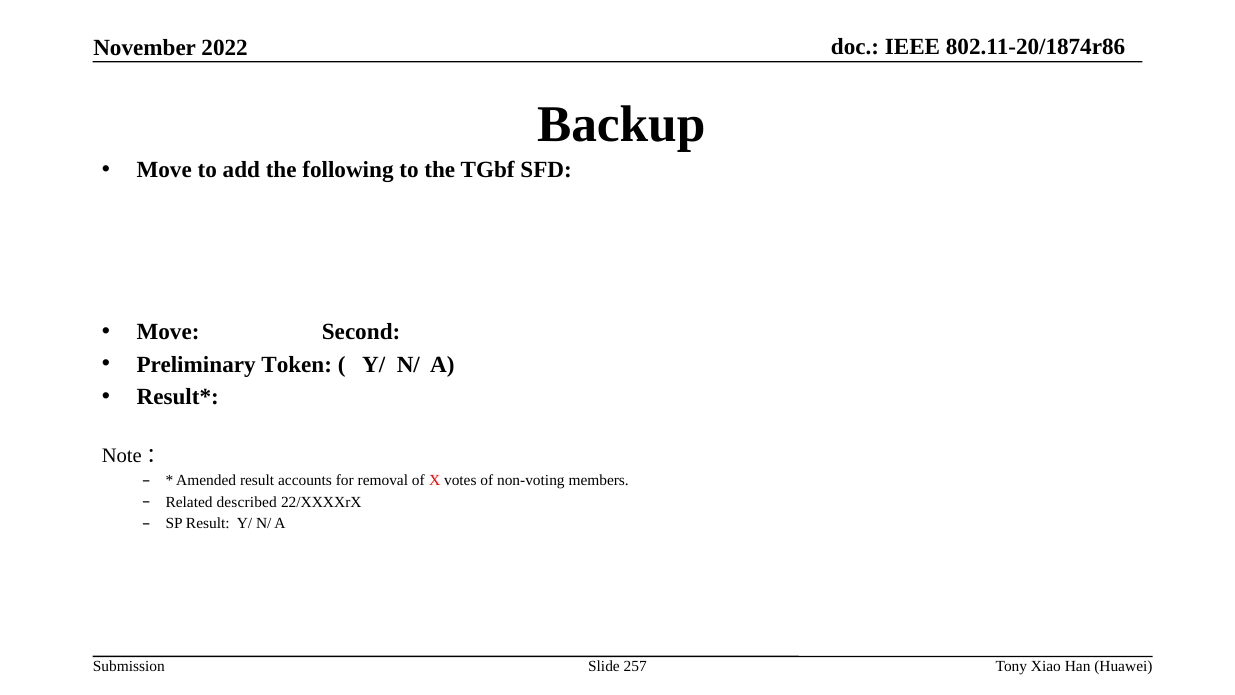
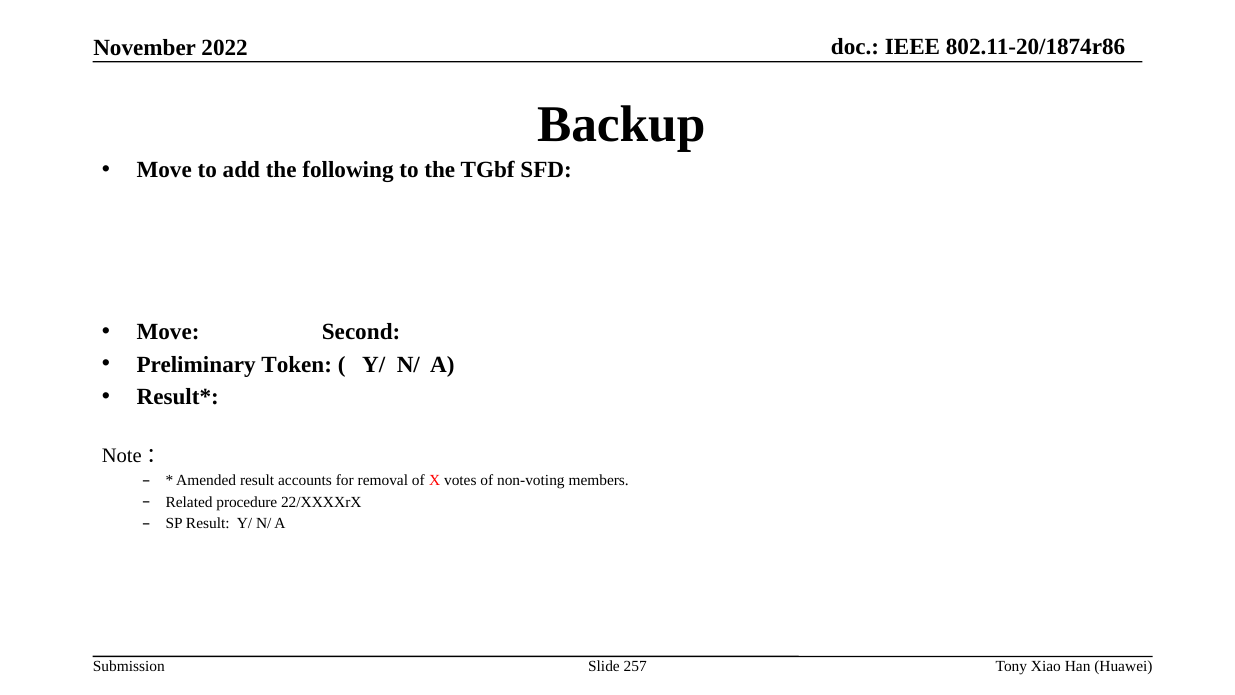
described: described -> procedure
